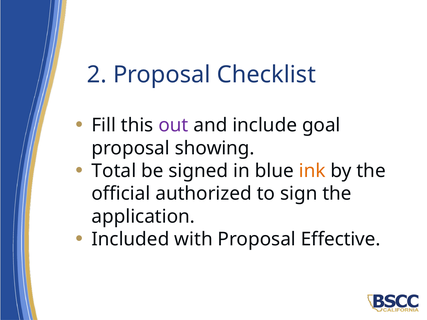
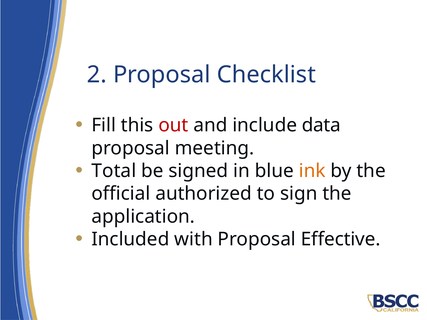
out colour: purple -> red
goal: goal -> data
showing: showing -> meeting
